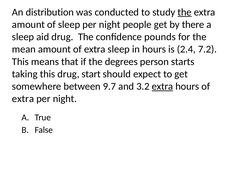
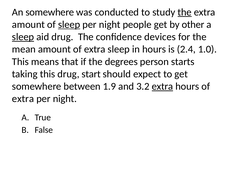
An distribution: distribution -> somewhere
sleep at (69, 24) underline: none -> present
there: there -> other
sleep at (23, 37) underline: none -> present
pounds: pounds -> devices
7.2: 7.2 -> 1.0
9.7: 9.7 -> 1.9
